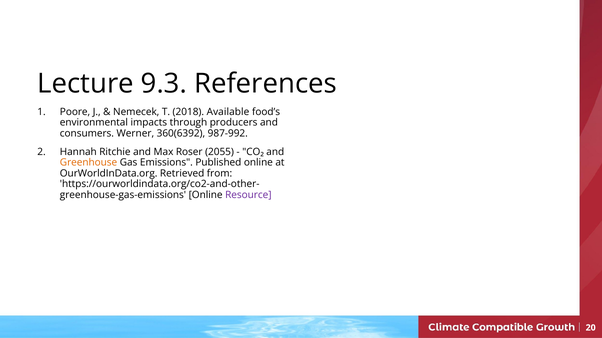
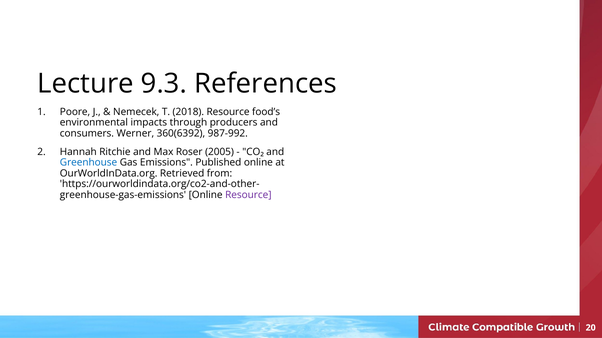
2018 Available: Available -> Resource
2055: 2055 -> 2005
Greenhouse colour: orange -> blue
